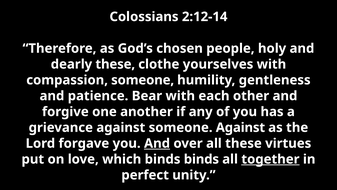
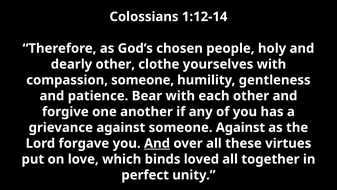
2:12-14: 2:12-14 -> 1:12-14
dearly these: these -> other
binds binds: binds -> loved
together underline: present -> none
